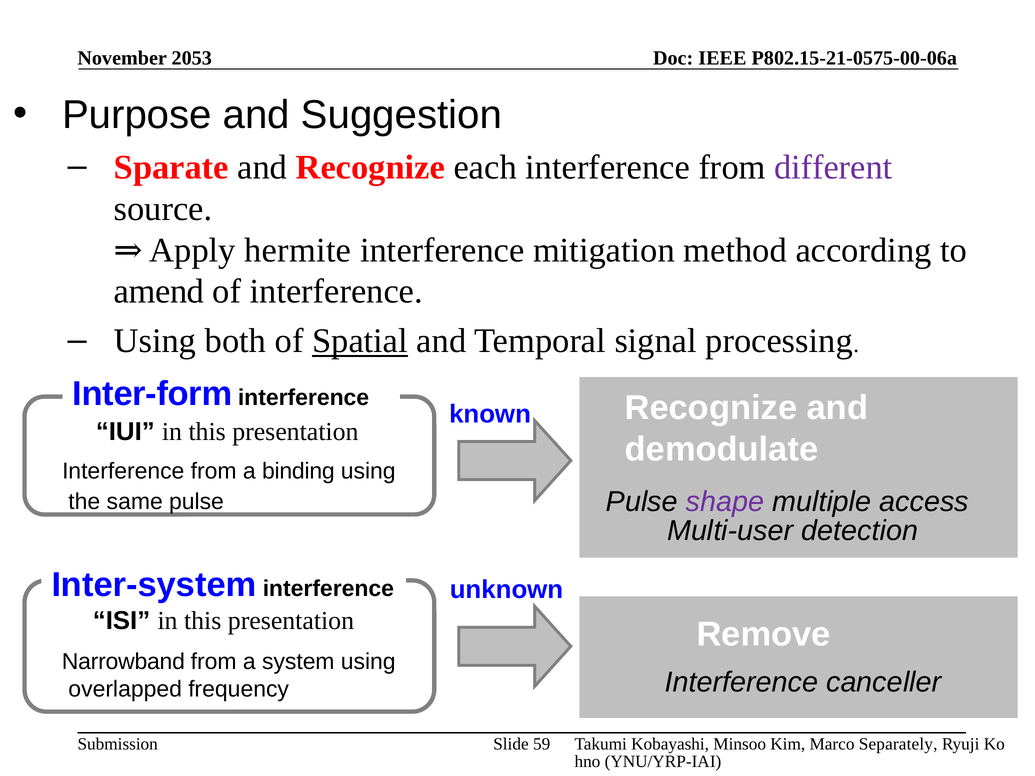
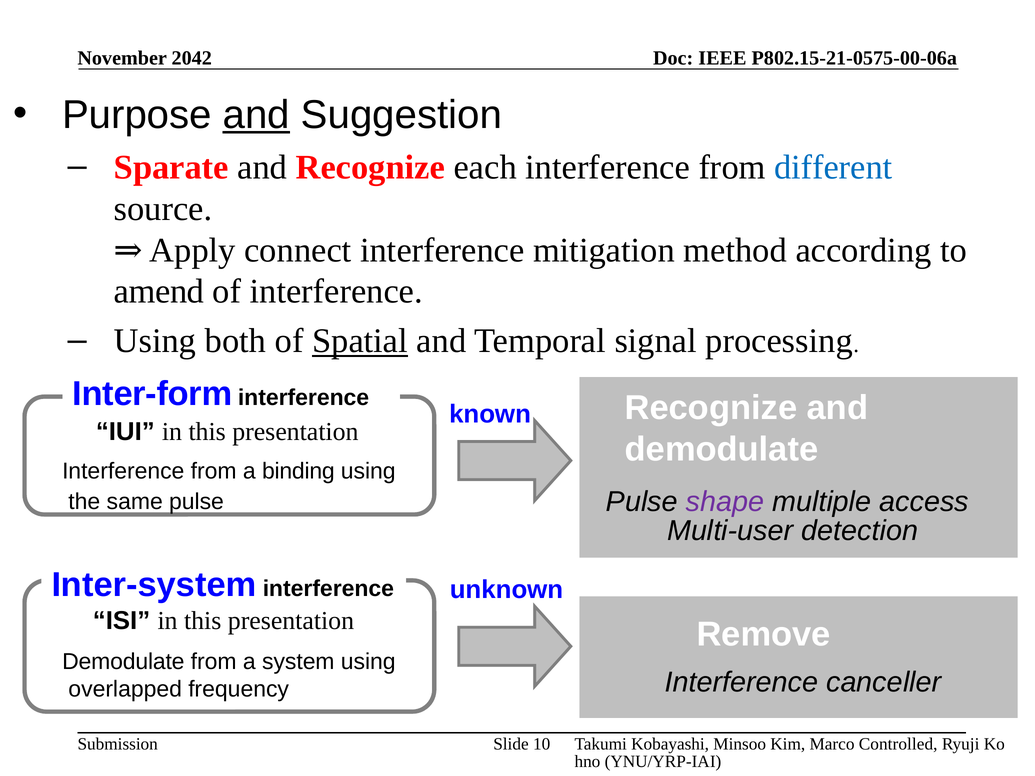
2053: 2053 -> 2042
and at (256, 115) underline: none -> present
different colour: purple -> blue
hermite: hermite -> connect
Narrowband at (123, 662): Narrowband -> Demodulate
Separately: Separately -> Controlled
59: 59 -> 10
